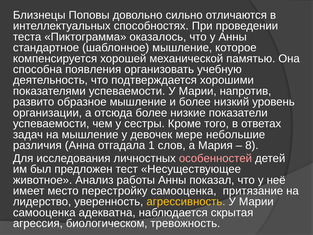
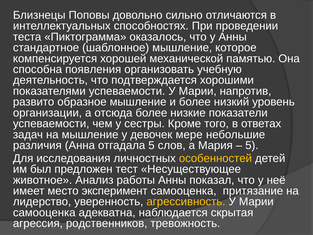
отгадала 1: 1 -> 5
8 at (252, 145): 8 -> 5
особенностей colour: pink -> yellow
перестройку: перестройку -> эксперимент
биологическом: биологическом -> родственников
